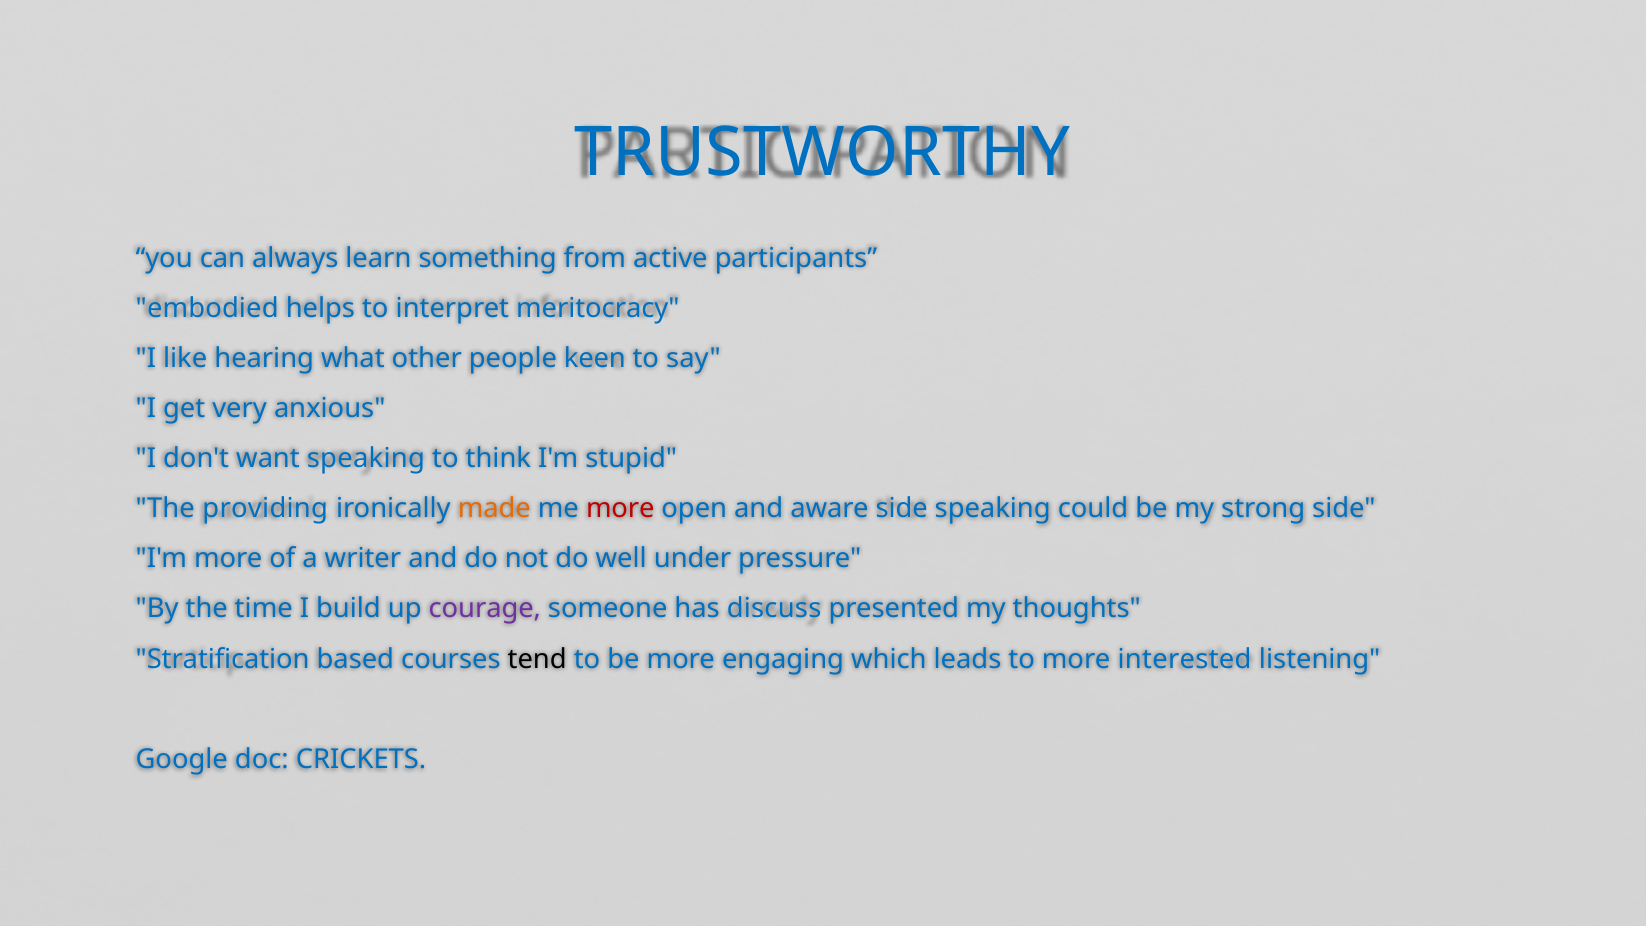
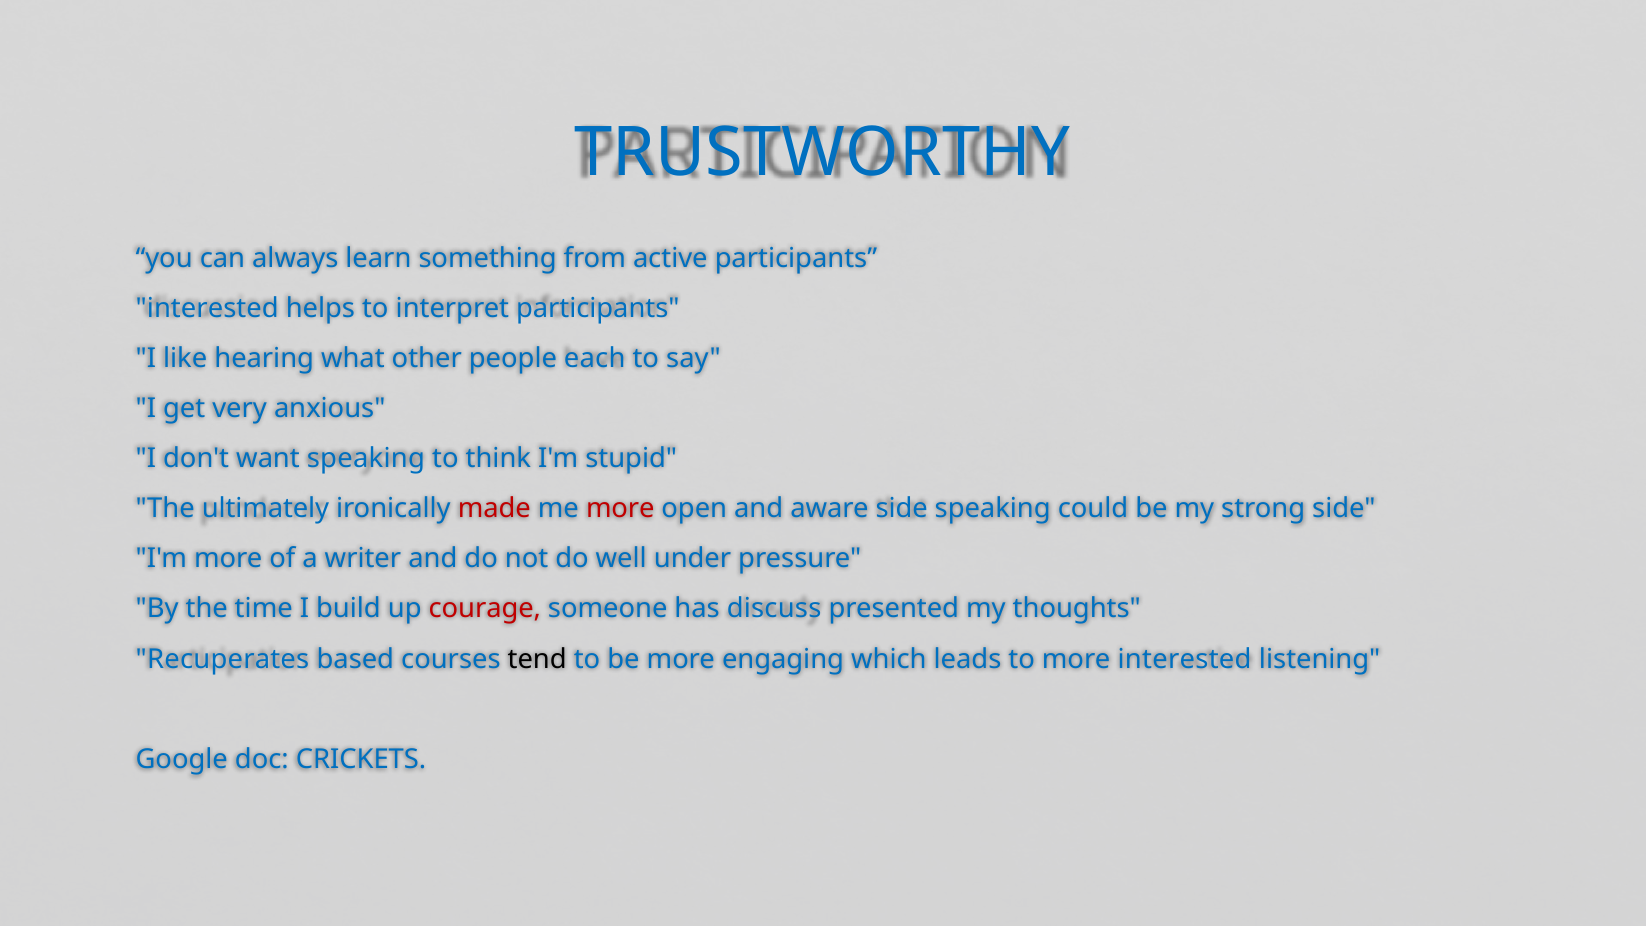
embodied at (207, 308): embodied -> interested
interpret meritocracy: meritocracy -> participants
keen: keen -> each
providing: providing -> ultimately
made colour: orange -> red
courage colour: purple -> red
Stratification: Stratification -> Recuperates
